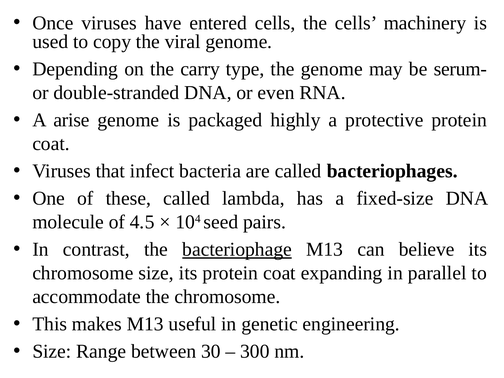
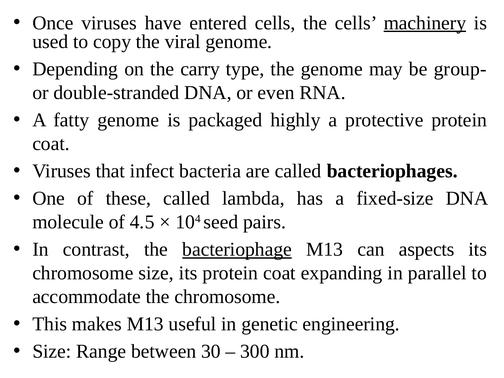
machinery underline: none -> present
serum-: serum- -> group-
arise: arise -> fatty
believe: believe -> aspects
